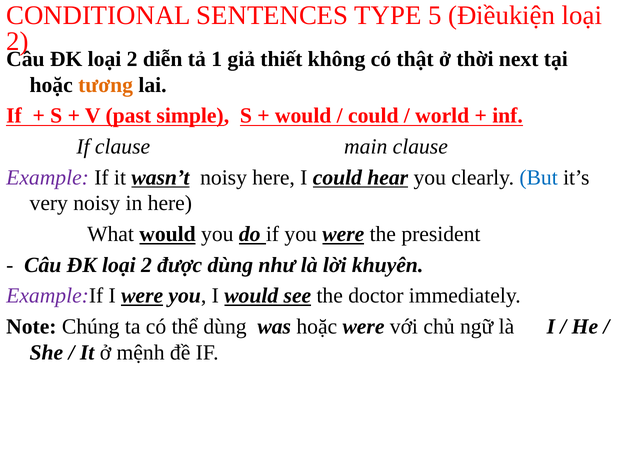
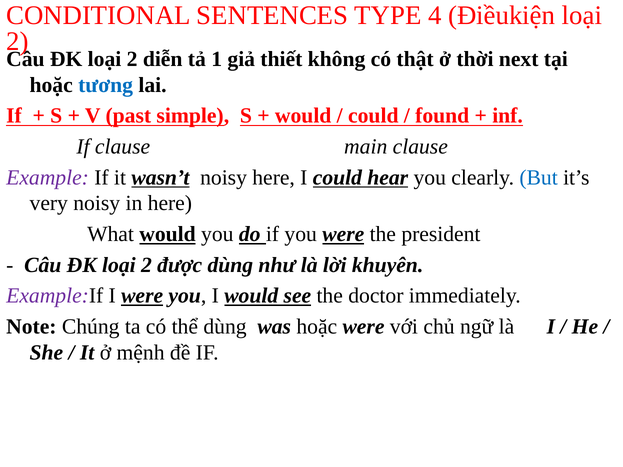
5: 5 -> 4
tương colour: orange -> blue
world: world -> found
